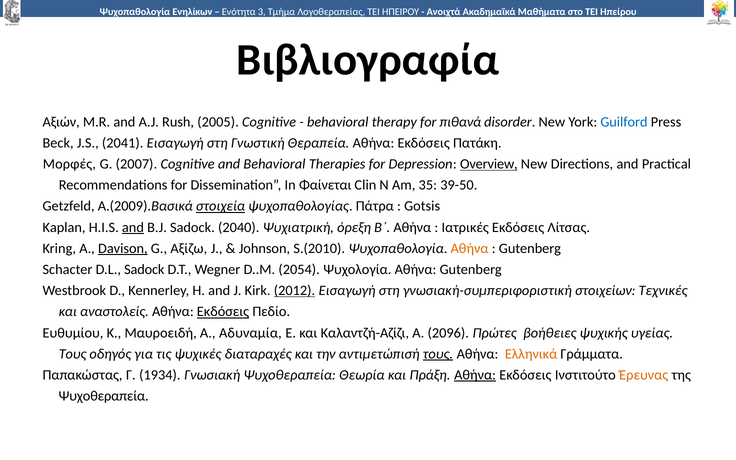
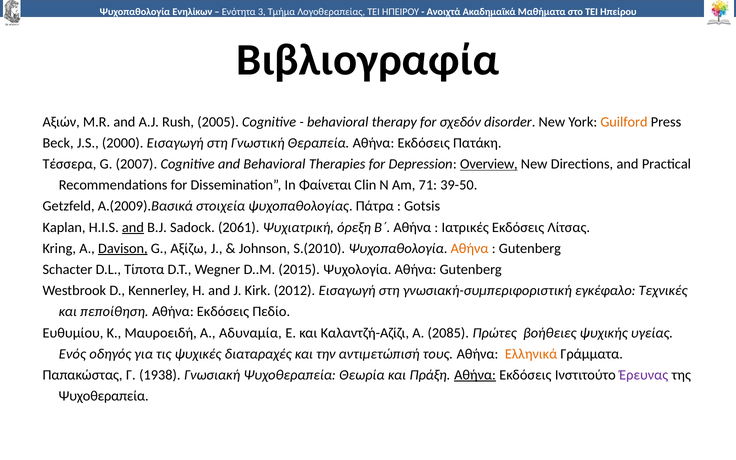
πιθανά: πιθανά -> σχεδόν
Guilford colour: blue -> orange
2041: 2041 -> 2000
Μορφές: Μορφές -> Τέσσερα
35: 35 -> 71
στοιχεία underline: present -> none
2040: 2040 -> 2061
D.L Sadock: Sadock -> Τίποτα
2054: 2054 -> 2015
2012 underline: present -> none
στοιχείων: στοιχείων -> εγκέφαλο
αναστολείς: αναστολείς -> πεποίθηση
Εκδόσεις at (223, 312) underline: present -> none
2096: 2096 -> 2085
Τους at (73, 354): Τους -> Ενός
τους at (438, 354) underline: present -> none
1934: 1934 -> 1938
Έρευνας colour: orange -> purple
